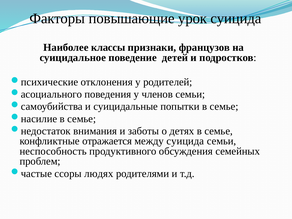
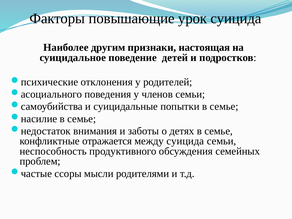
классы: классы -> другим
французов: французов -> настоящая
людях: людях -> мысли
